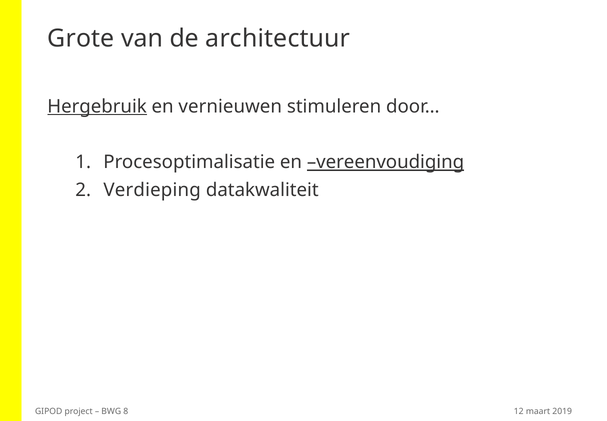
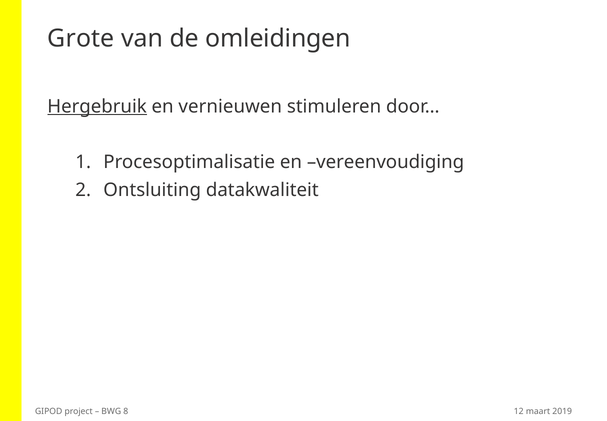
architectuur: architectuur -> omleidingen
vereenvoudiging underline: present -> none
Verdieping: Verdieping -> Ontsluiting
